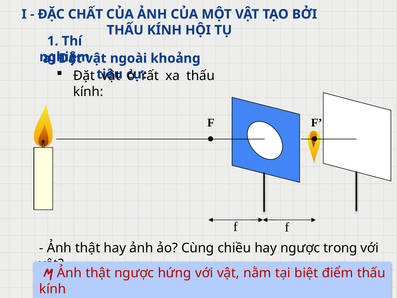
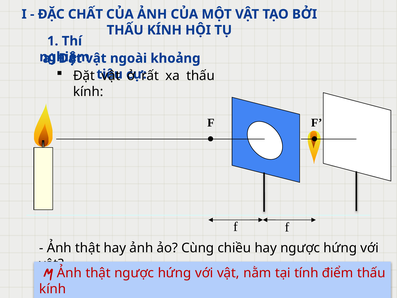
hay ngược trong: trong -> hứng
biệt: biệt -> tính
